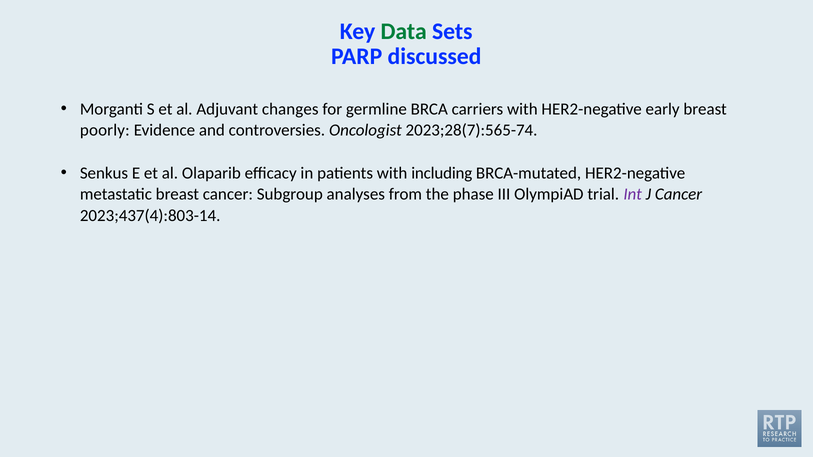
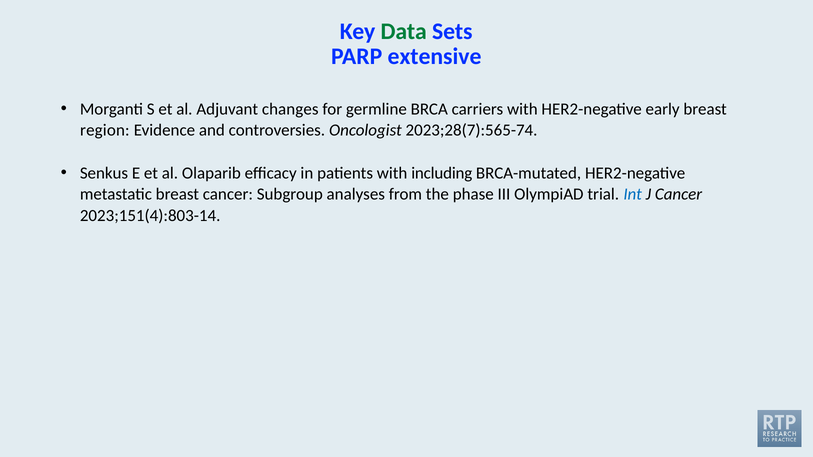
discussed: discussed -> extensive
poorly: poorly -> region
Int colour: purple -> blue
2023;437(4):803-14: 2023;437(4):803-14 -> 2023;151(4):803-14
